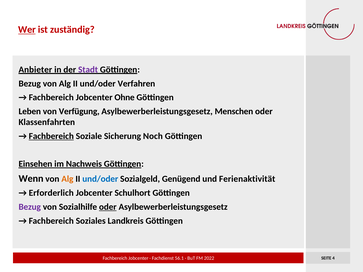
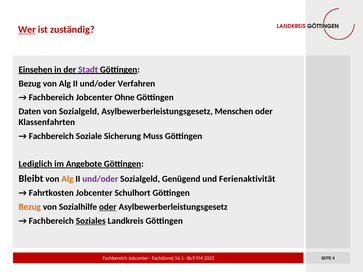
Anbieter: Anbieter -> Einsehen
Leben: Leben -> Daten
von Verfügung: Verfügung -> Sozialgeld
Fachbereich at (51, 136) underline: present -> none
Noch: Noch -> Muss
Einsehen: Einsehen -> Lediglich
Nachweis: Nachweis -> Angebote
Wenn: Wenn -> Bleibt
und/oder at (100, 179) colour: blue -> purple
Erforderlich: Erforderlich -> Fahrtkosten
Bezug at (30, 207) colour: purple -> orange
Soziales underline: none -> present
